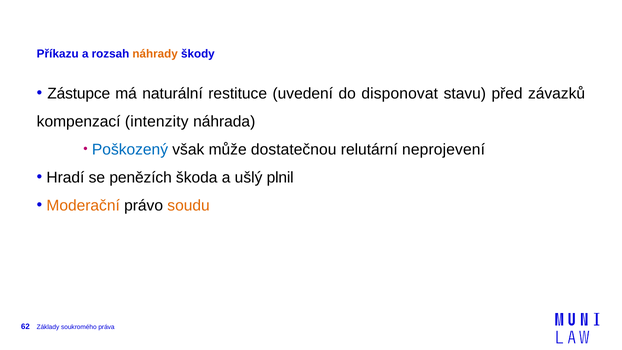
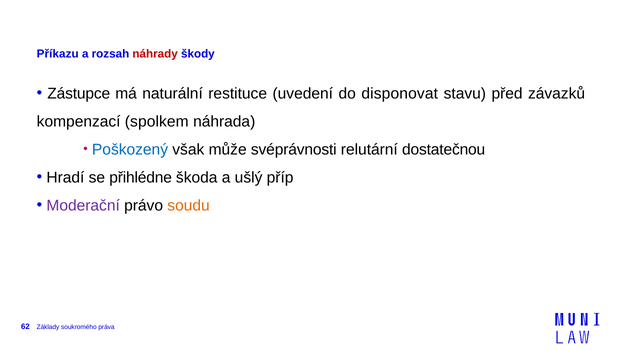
náhrady colour: orange -> red
intenzity: intenzity -> spolkem
dostatečnou: dostatečnou -> svéprávnosti
neprojevení: neprojevení -> dostatečnou
penězích: penězích -> přihlédne
plnil: plnil -> příp
Moderační colour: orange -> purple
